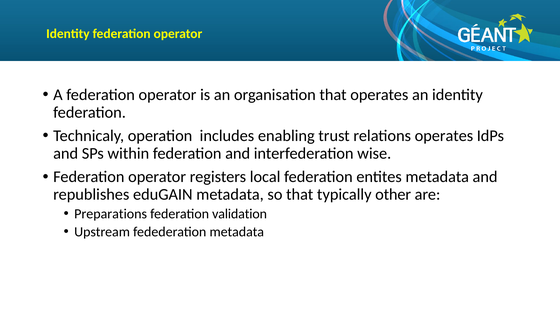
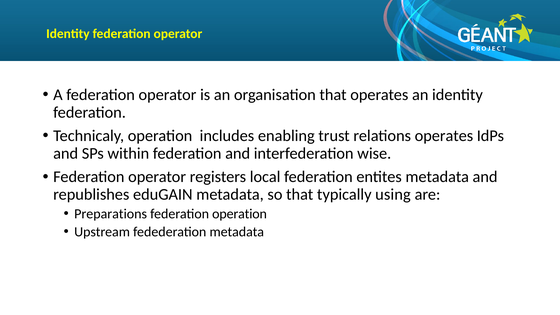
other: other -> using
federation validation: validation -> operation
